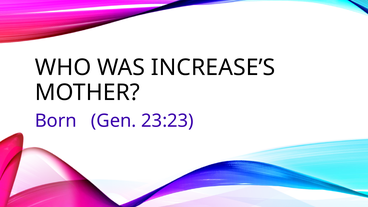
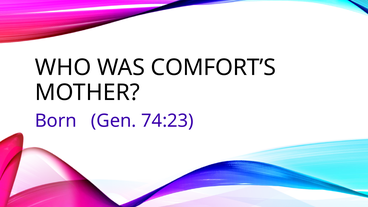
INCREASE’S: INCREASE’S -> COMFORT’S
23:23: 23:23 -> 74:23
